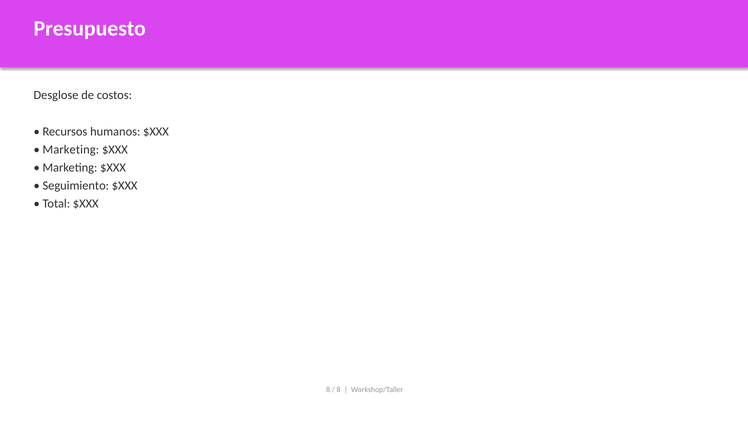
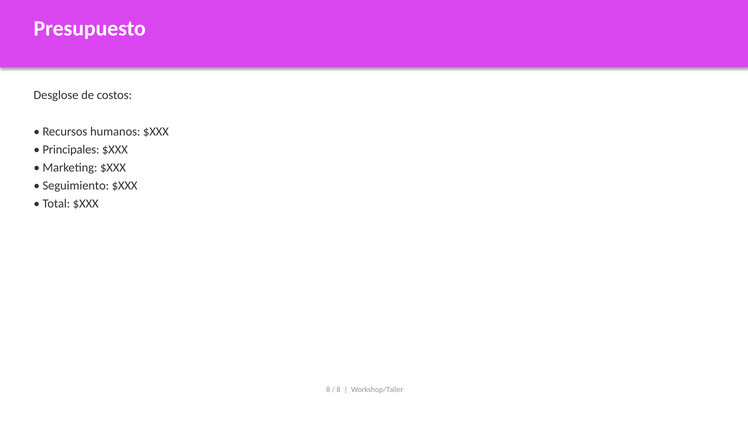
Marketing at (71, 149): Marketing -> Principales
